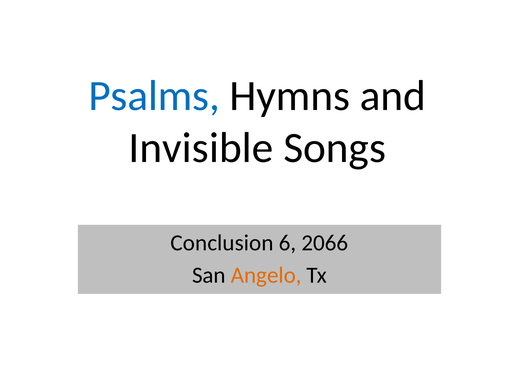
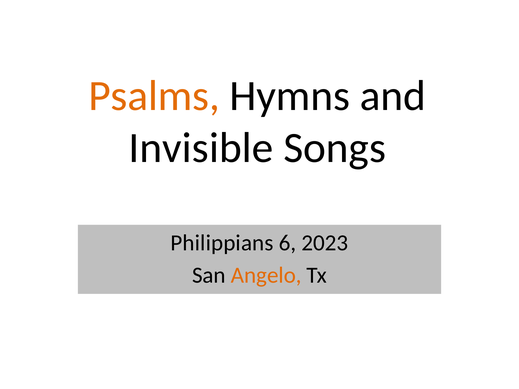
Psalms colour: blue -> orange
Conclusion: Conclusion -> Philippians
2066: 2066 -> 2023
